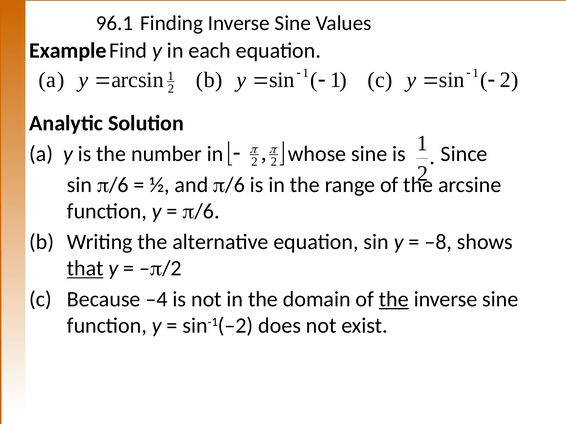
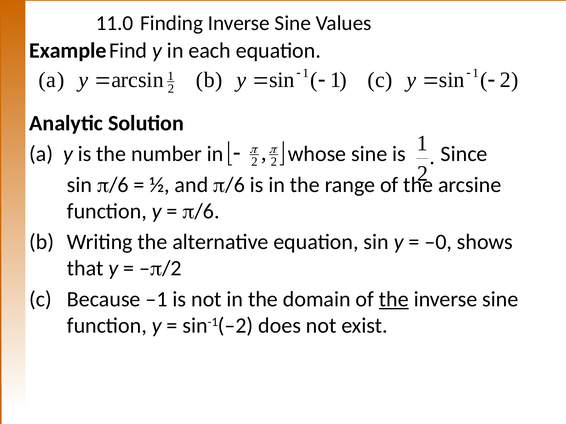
96.1: 96.1 -> 11.0
–8: –8 -> –0
that underline: present -> none
–4: –4 -> –1
